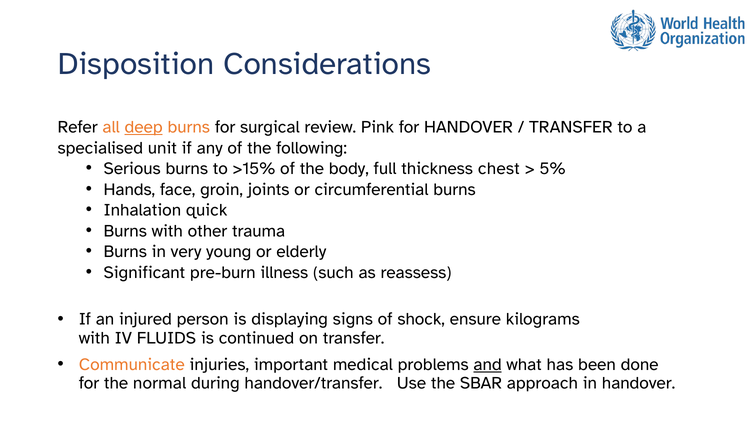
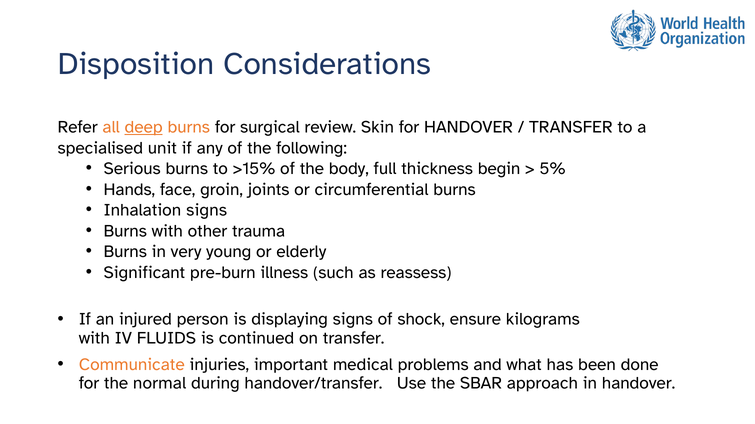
Pink: Pink -> Skin
chest: chest -> begin
Inhalation quick: quick -> signs
and underline: present -> none
